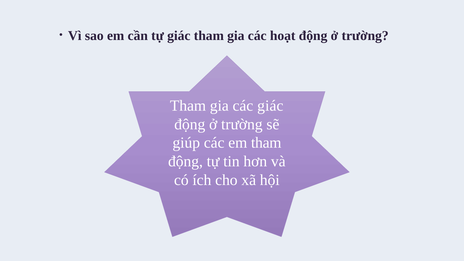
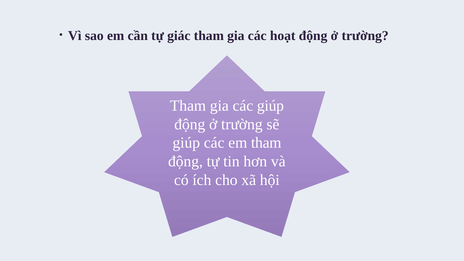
các giác: giác -> giúp
